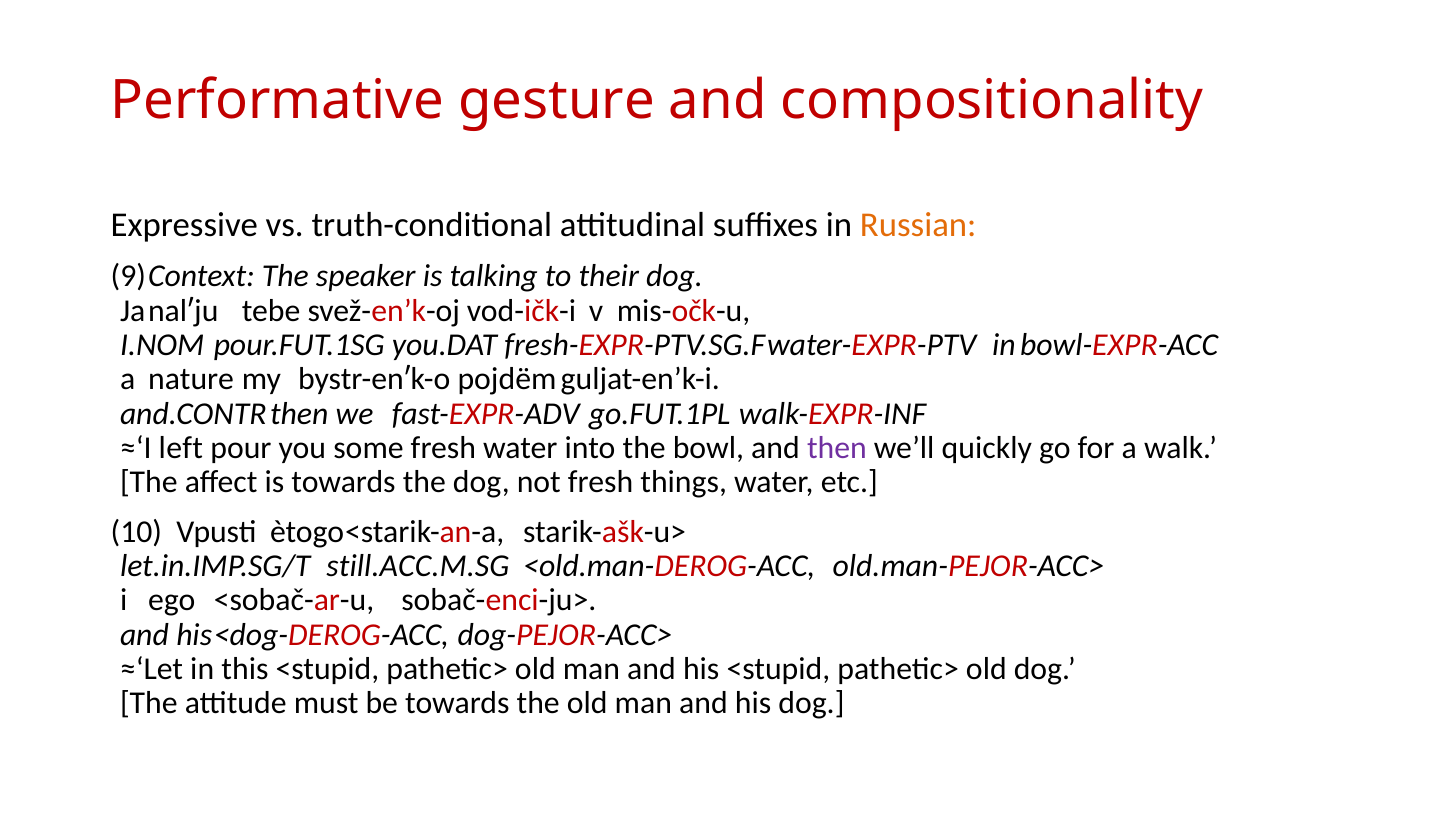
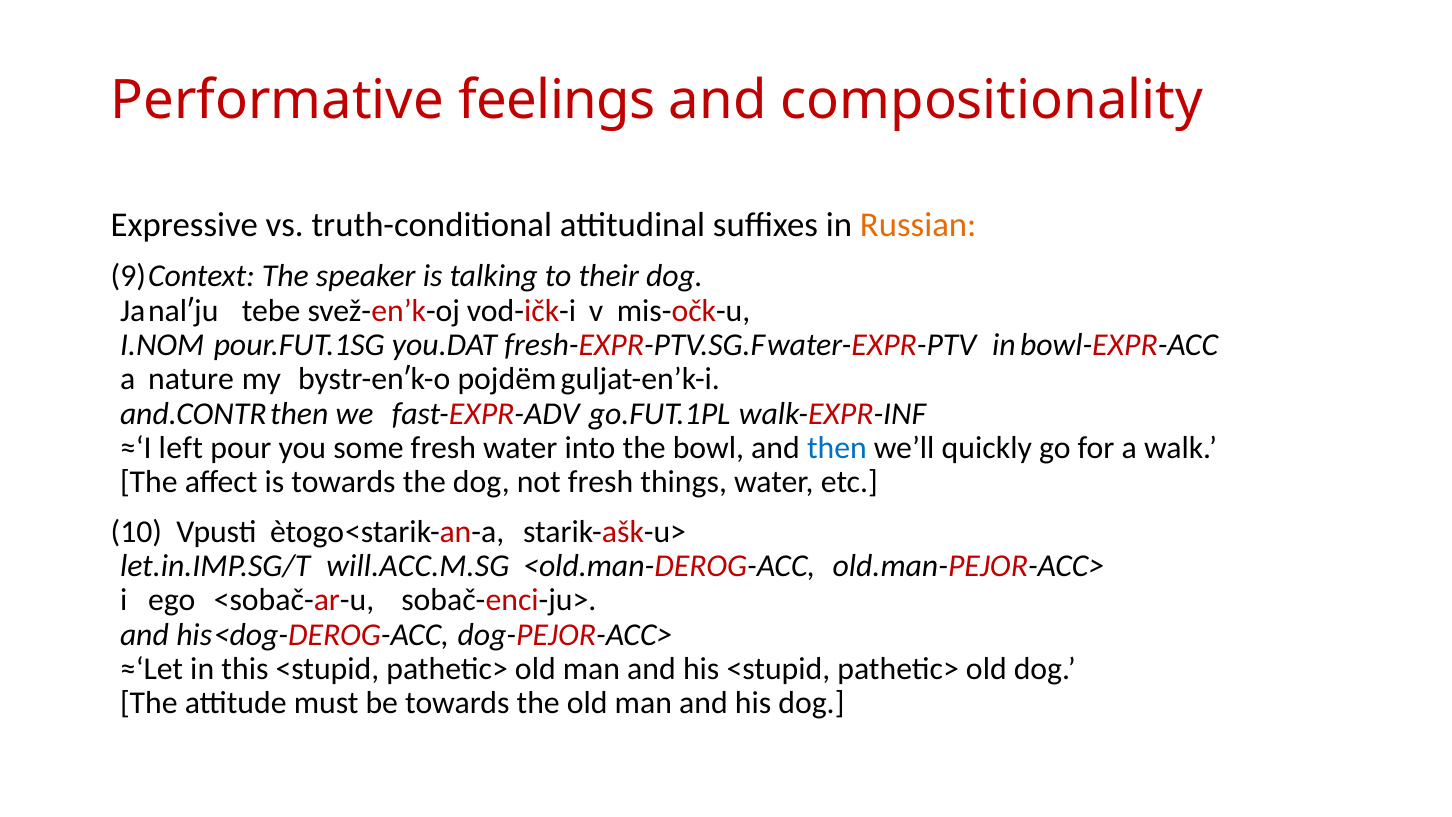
gesture: gesture -> feelings
then colour: purple -> blue
still.ACC.M.SG: still.ACC.M.SG -> will.ACC.M.SG
